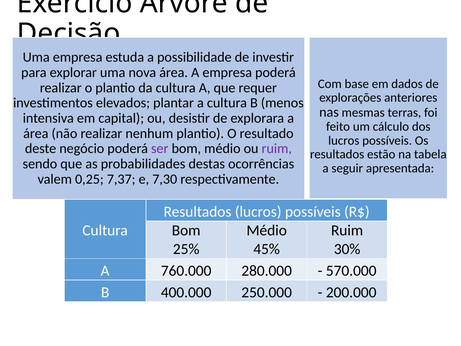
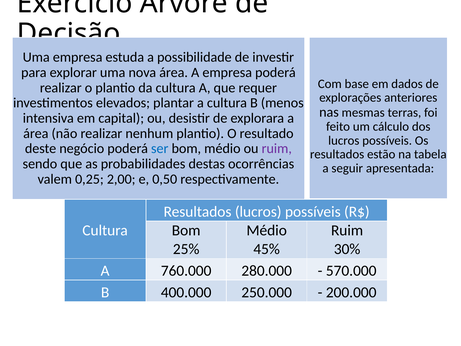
ser colour: purple -> blue
7,37: 7,37 -> 2,00
7,30: 7,30 -> 0,50
